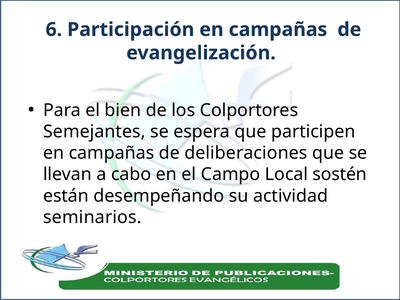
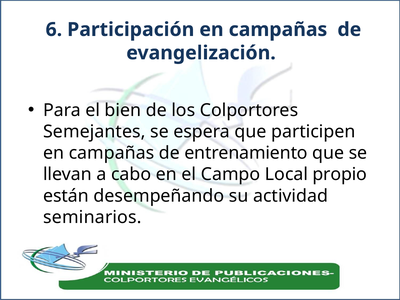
deliberaciones: deliberaciones -> entrenamiento
sostén: sostén -> propio
